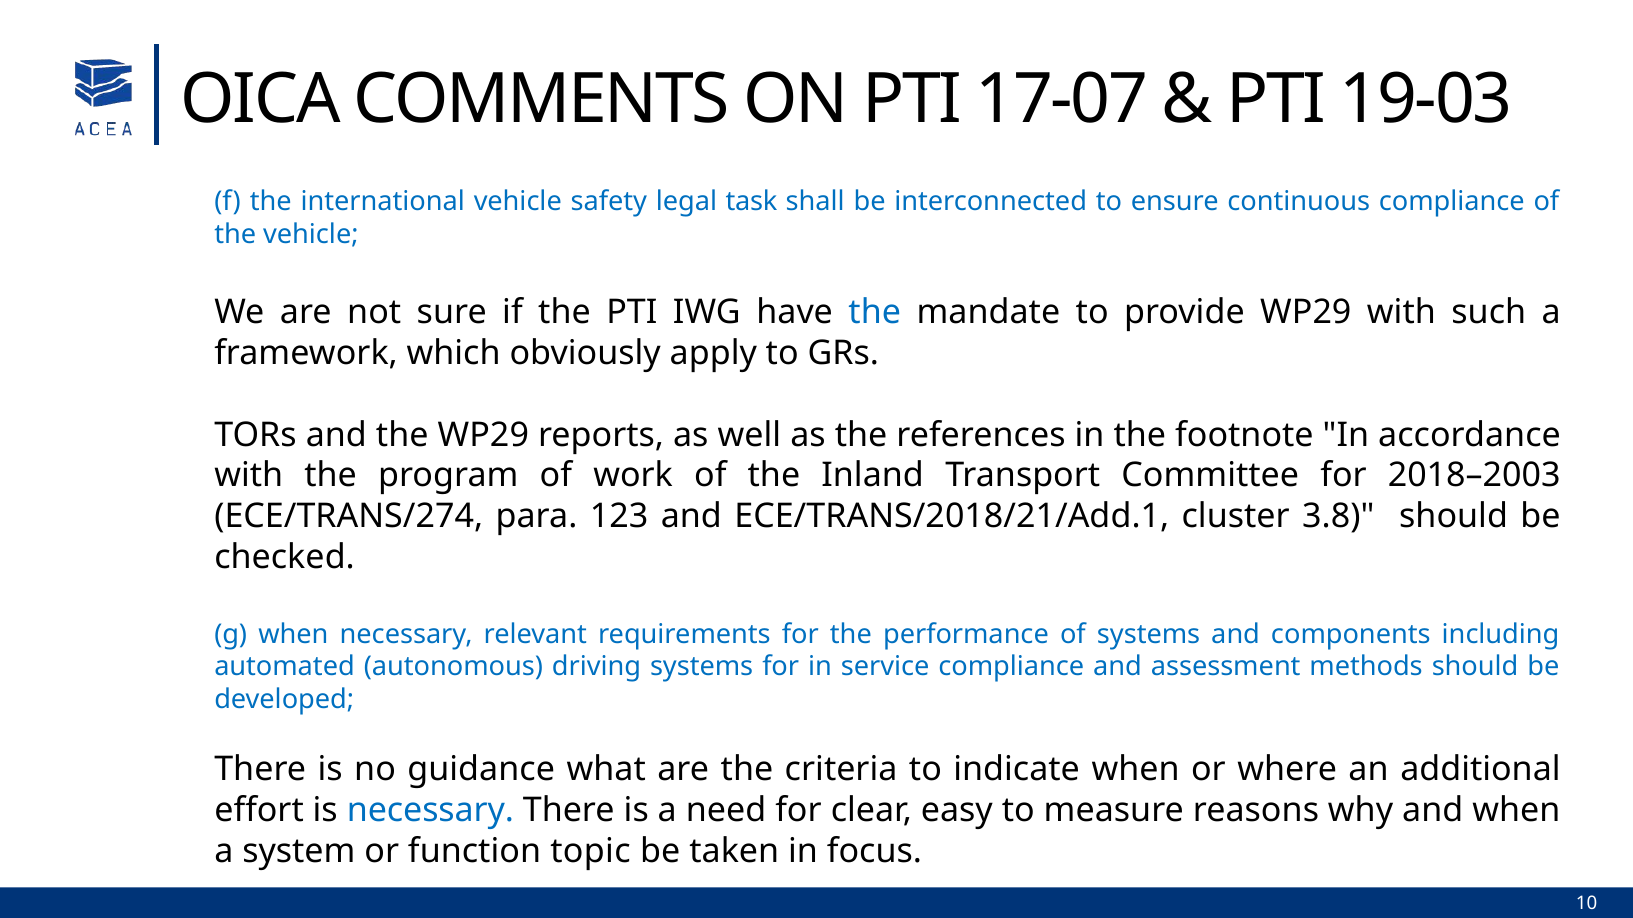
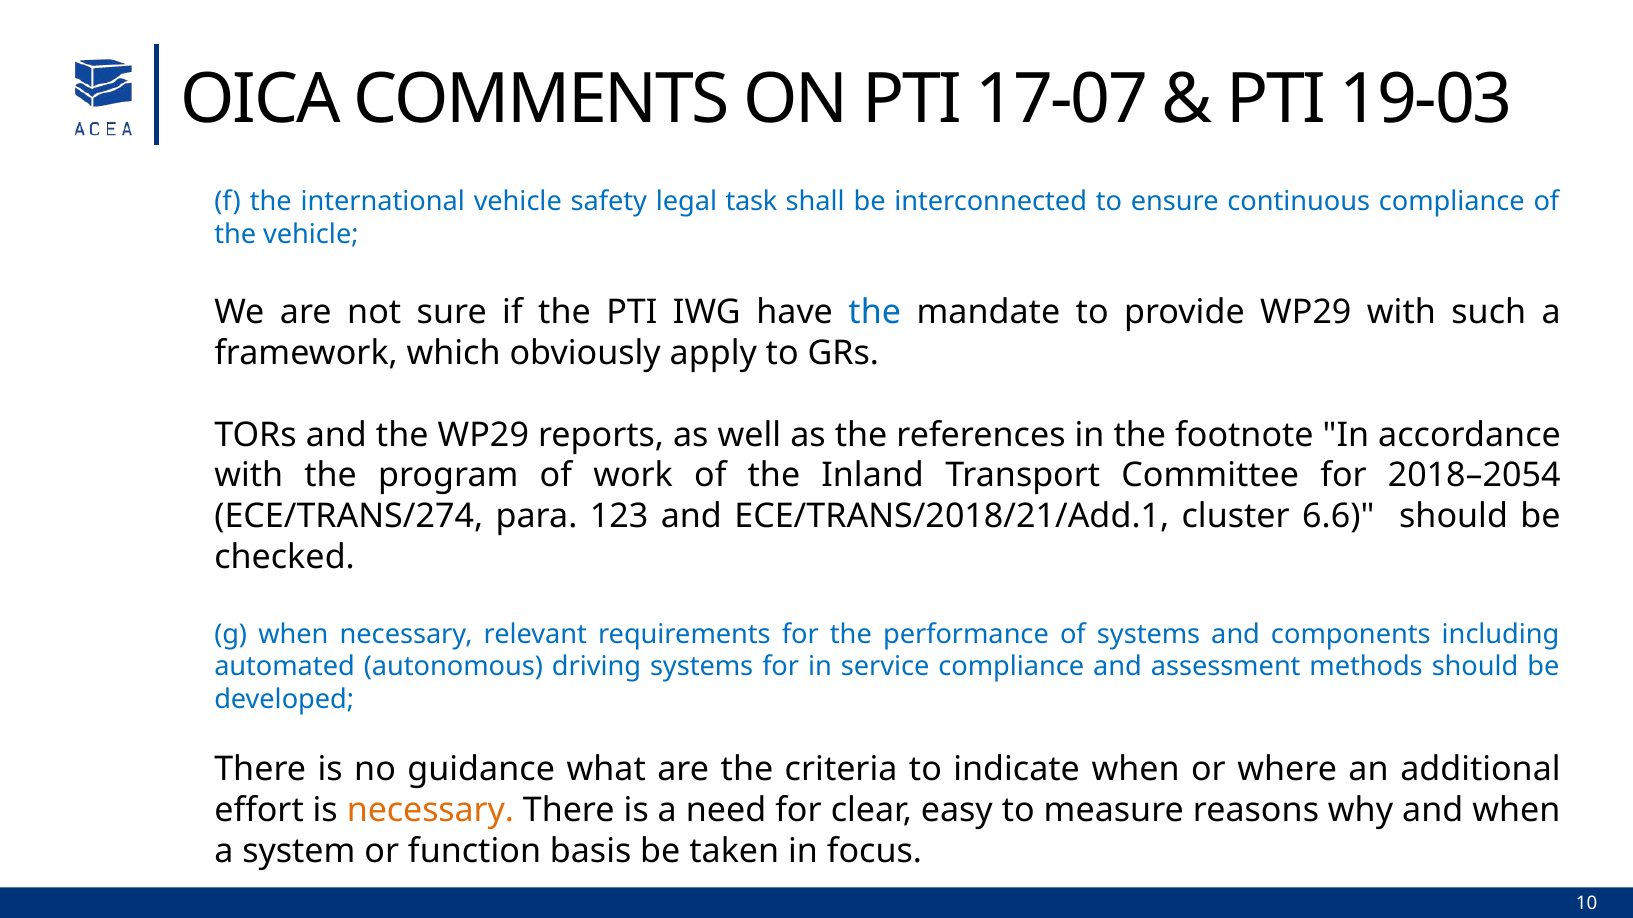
2018–2003: 2018–2003 -> 2018–2054
3.8: 3.8 -> 6.6
necessary at (430, 811) colour: blue -> orange
topic: topic -> basis
